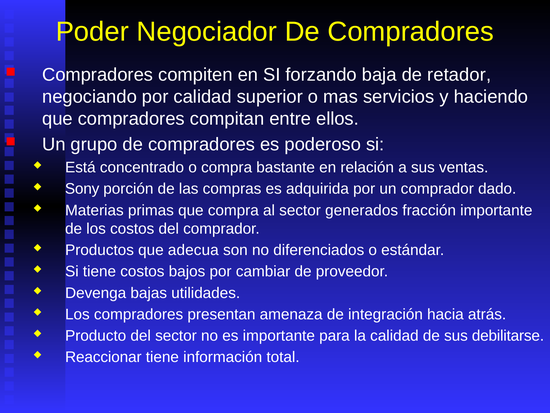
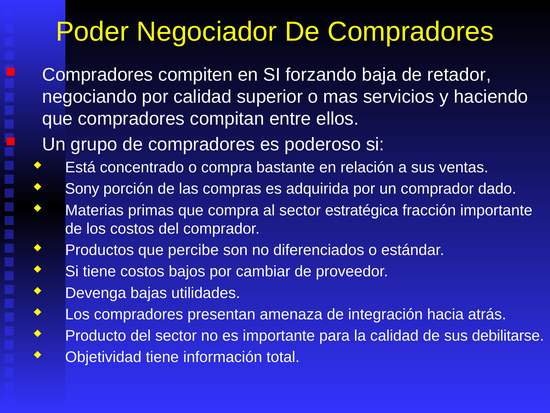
generados: generados -> estratégica
adecua: adecua -> percibe
Reaccionar: Reaccionar -> Objetividad
